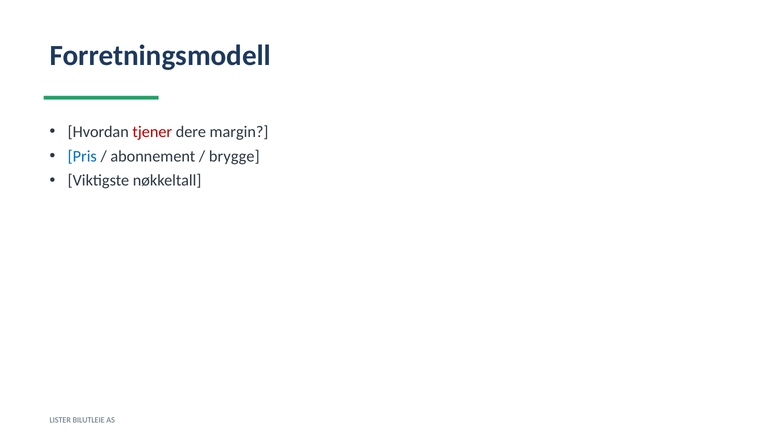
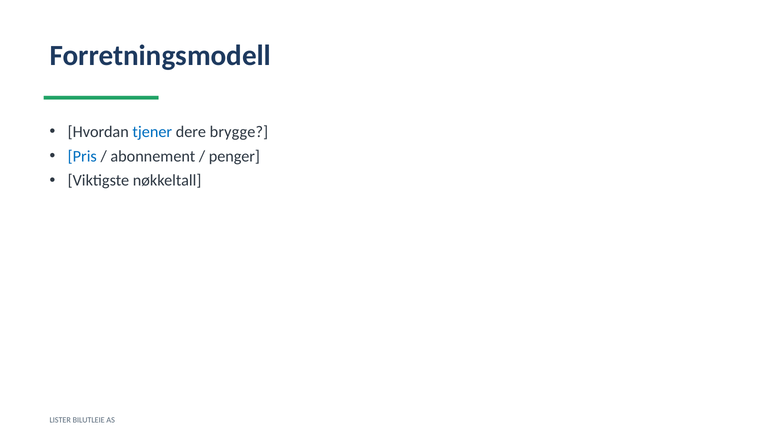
tjener colour: red -> blue
margin: margin -> brygge
brygge: brygge -> penger
